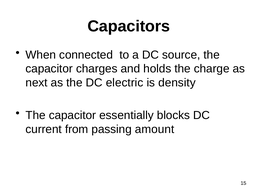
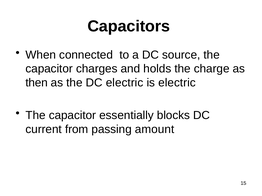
next: next -> then
is density: density -> electric
